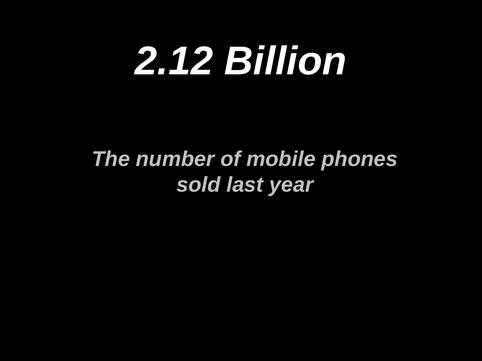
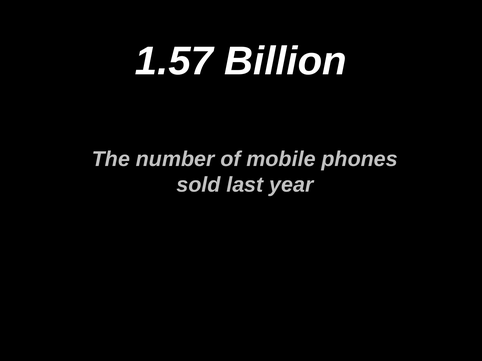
2.12: 2.12 -> 1.57
